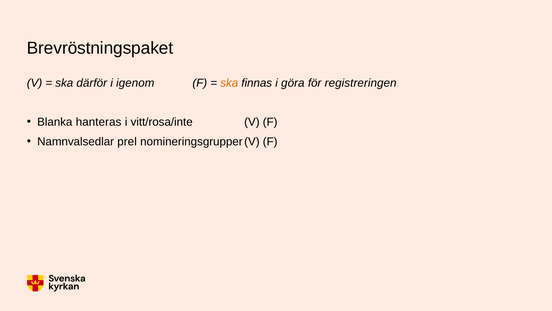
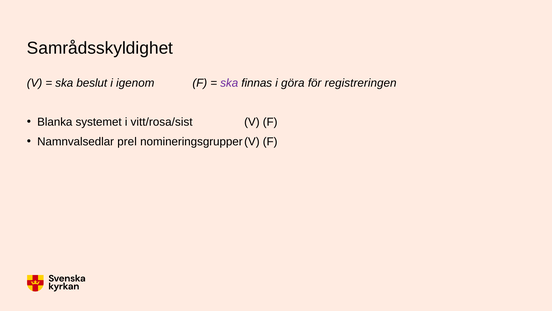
Brevröstningspaket: Brevröstningspaket -> Samrådsskyldighet
därför: därför -> beslut
ska at (229, 83) colour: orange -> purple
hanteras: hanteras -> systemet
vitt/rosa/inte: vitt/rosa/inte -> vitt/rosa/sist
